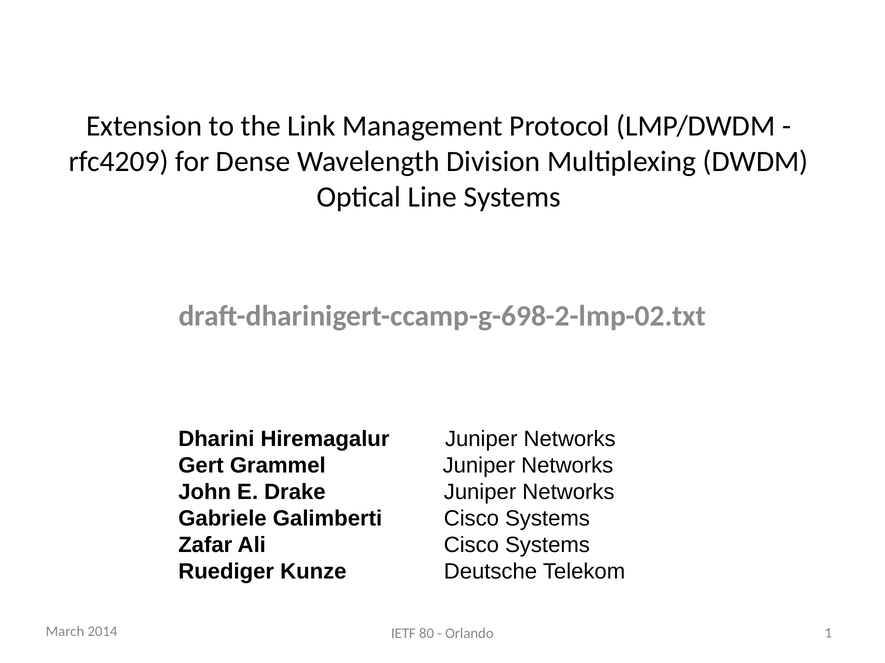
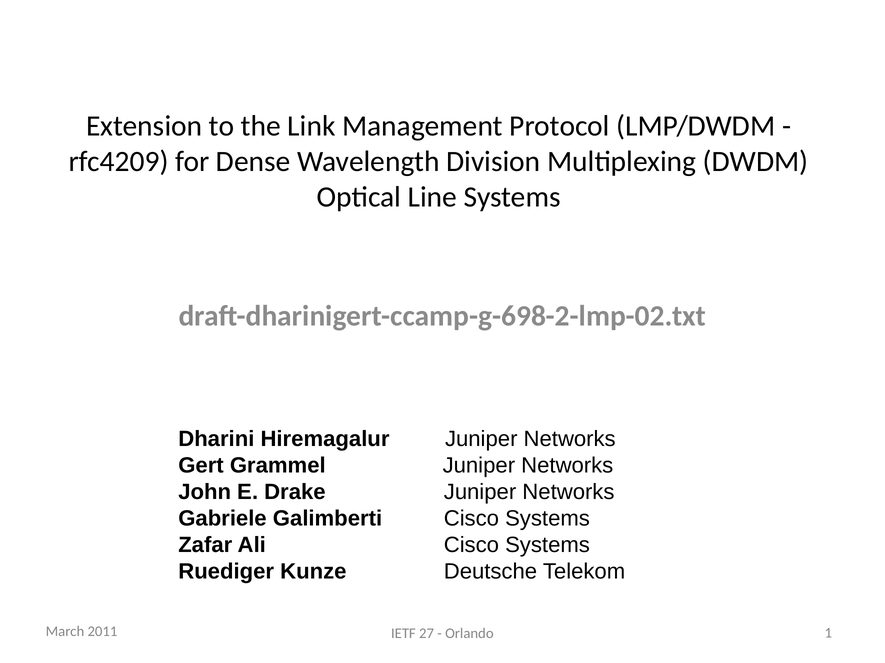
2014: 2014 -> 2011
80: 80 -> 27
